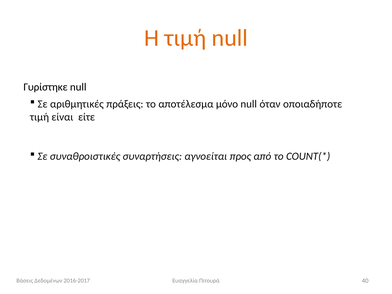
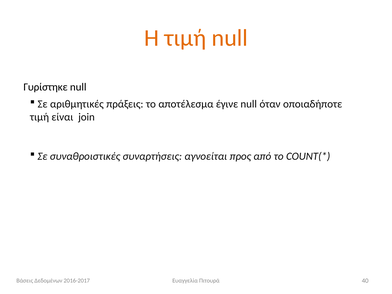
μόνο: μόνο -> έγινε
είτε: είτε -> join
